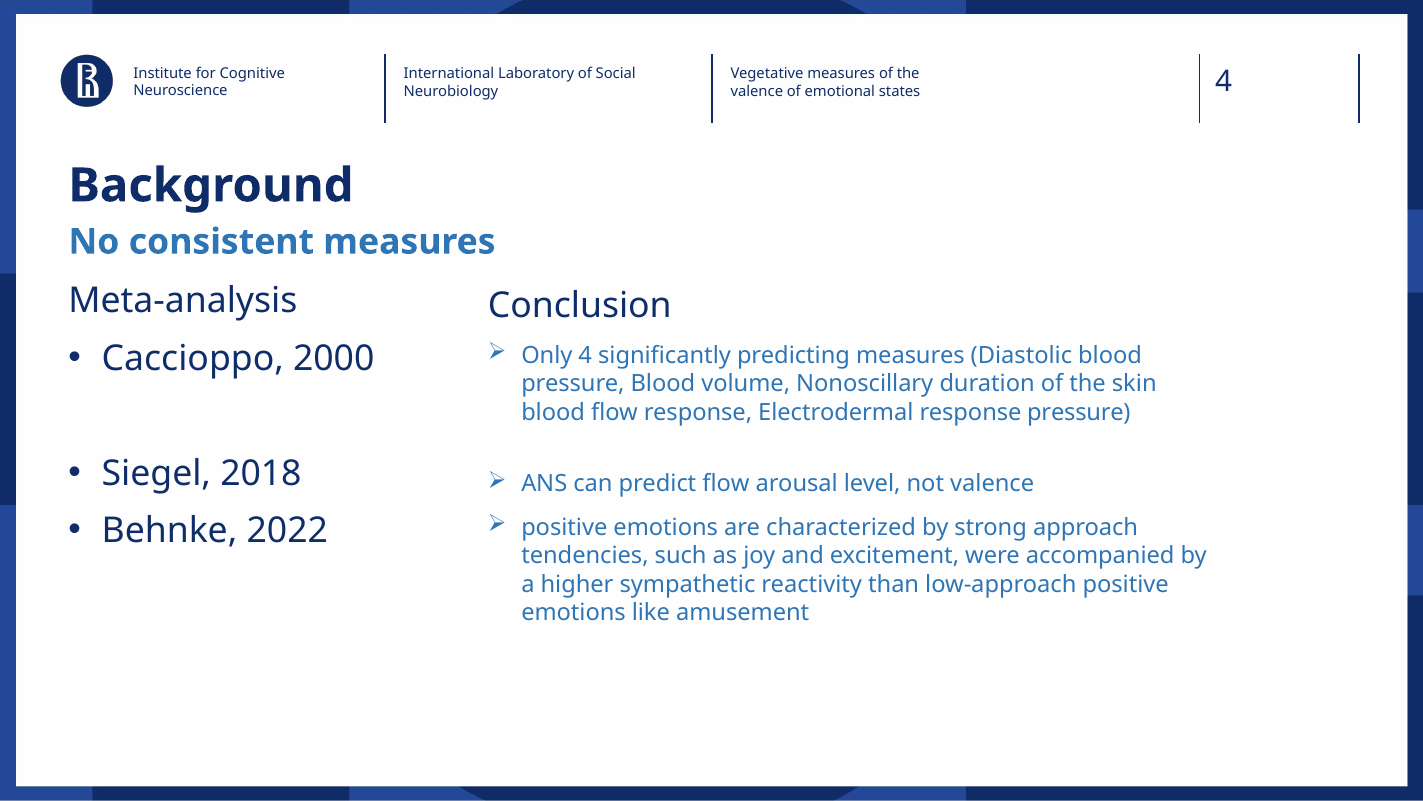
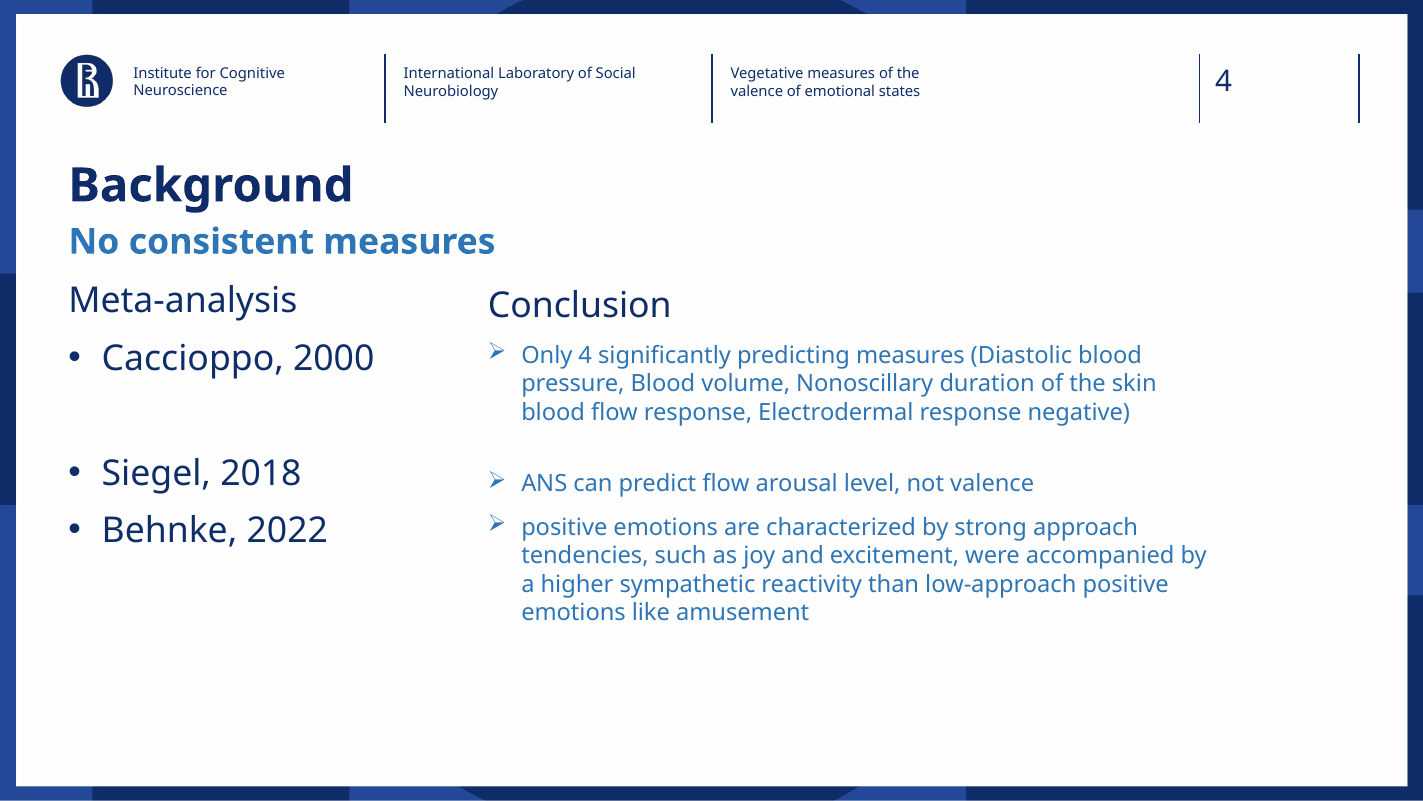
response pressure: pressure -> negative
